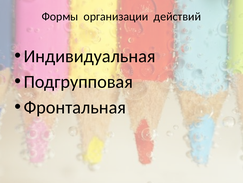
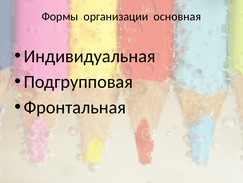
действий: действий -> основная
